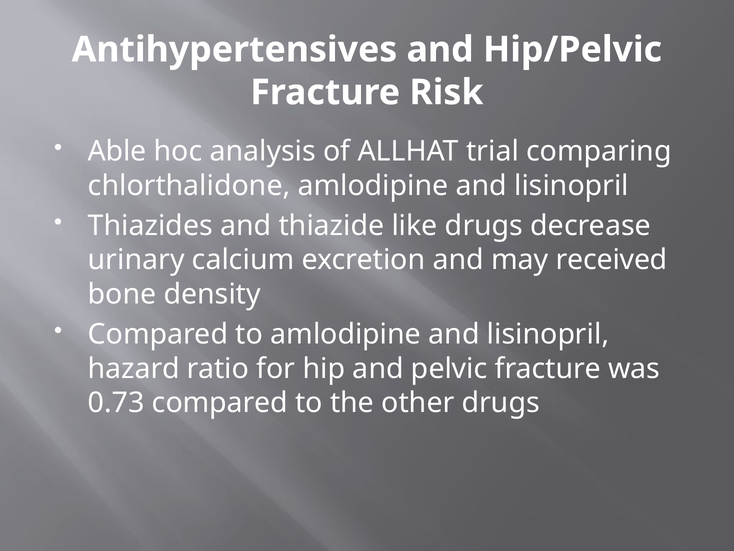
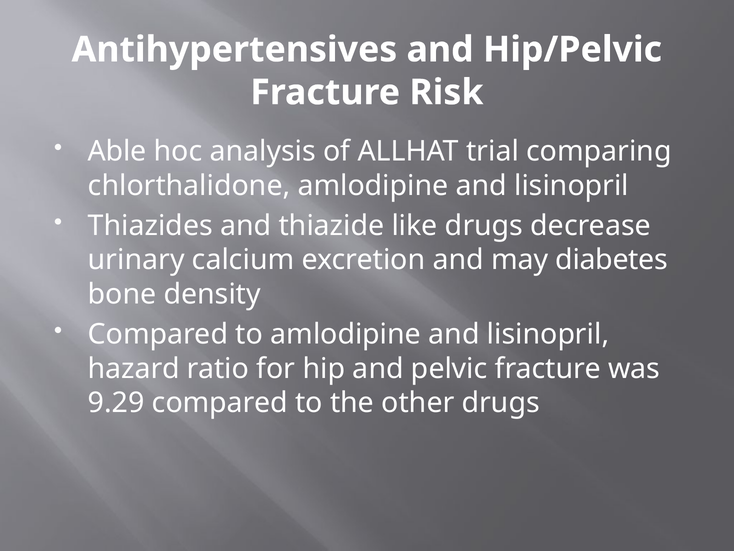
received: received -> diabetes
0.73: 0.73 -> 9.29
